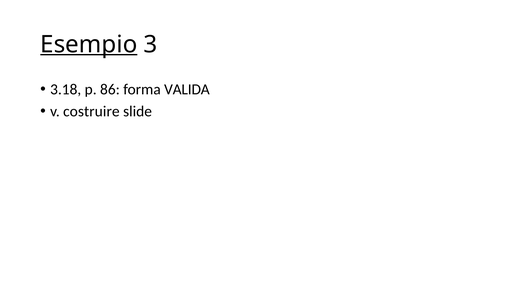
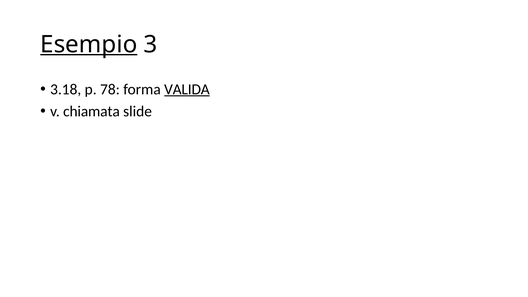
86: 86 -> 78
VALIDA underline: none -> present
costruire: costruire -> chiamata
